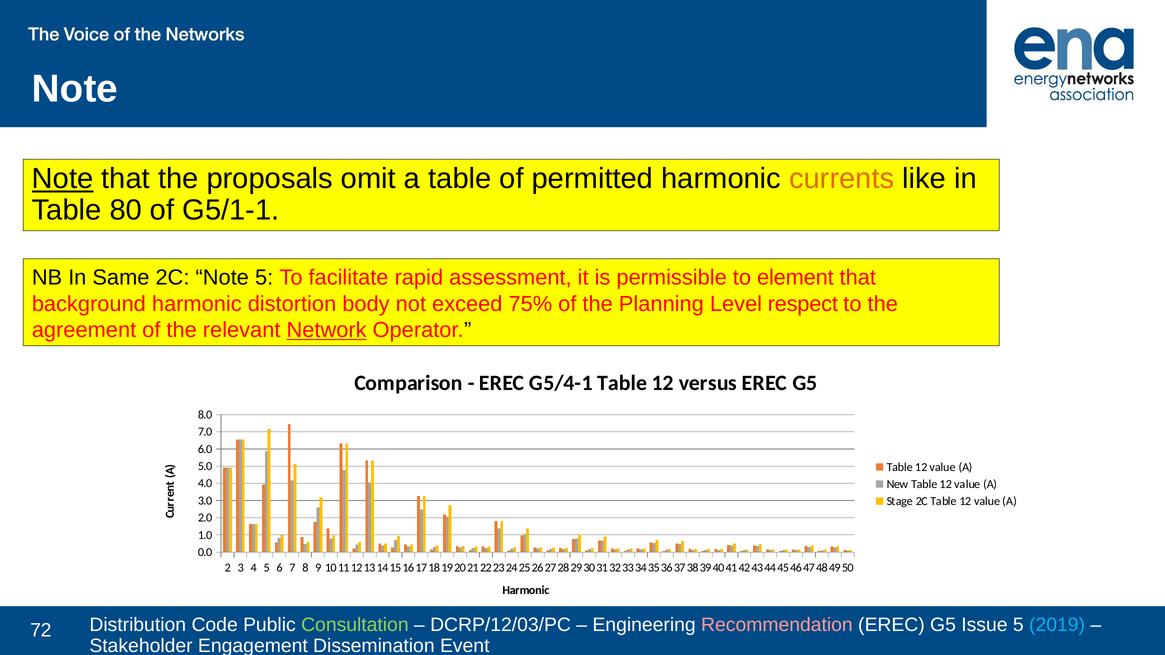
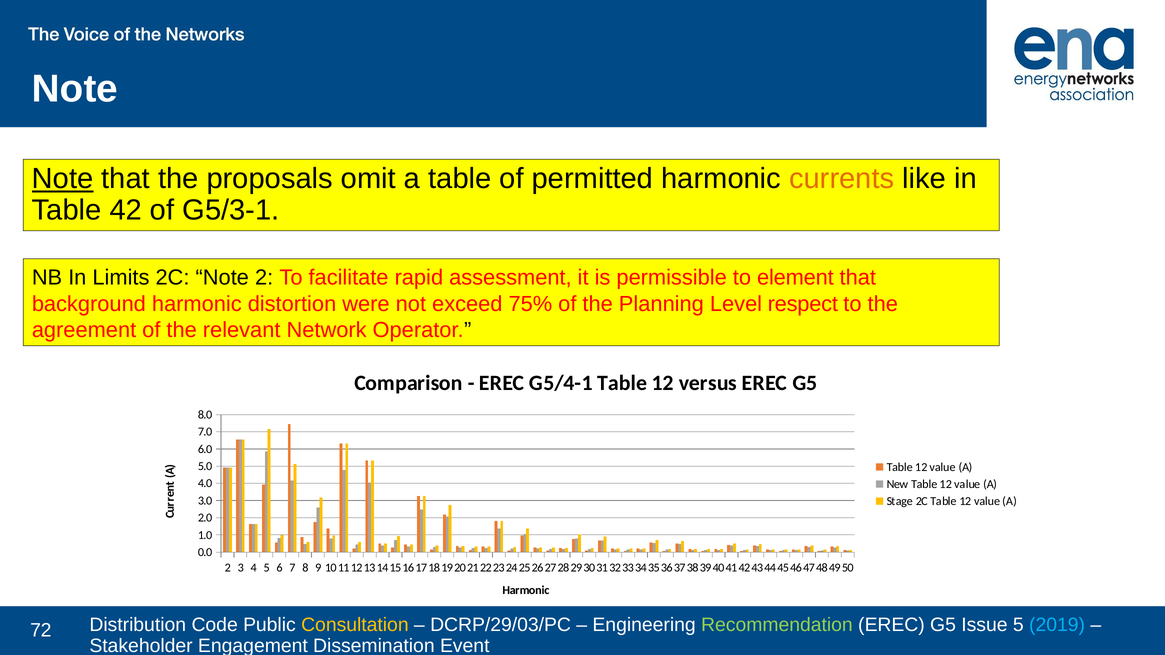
80: 80 -> 42
G5/1-1: G5/1-1 -> G5/3-1
Same: Same -> Limits
Note 5: 5 -> 2
body: body -> were
Network underline: present -> none
Consultation colour: light green -> yellow
DCRP/12/03/PC: DCRP/12/03/PC -> DCRP/29/03/PC
Recommendation colour: pink -> light green
